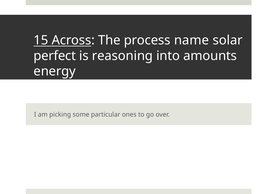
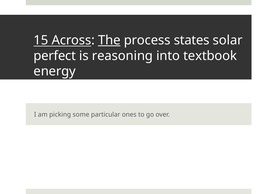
The underline: none -> present
name: name -> states
amounts: amounts -> textbook
